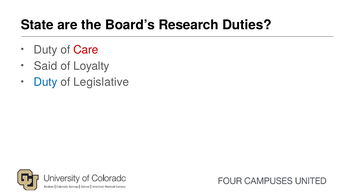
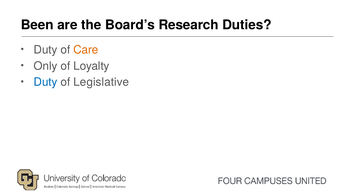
State: State -> Been
Care colour: red -> orange
Said: Said -> Only
